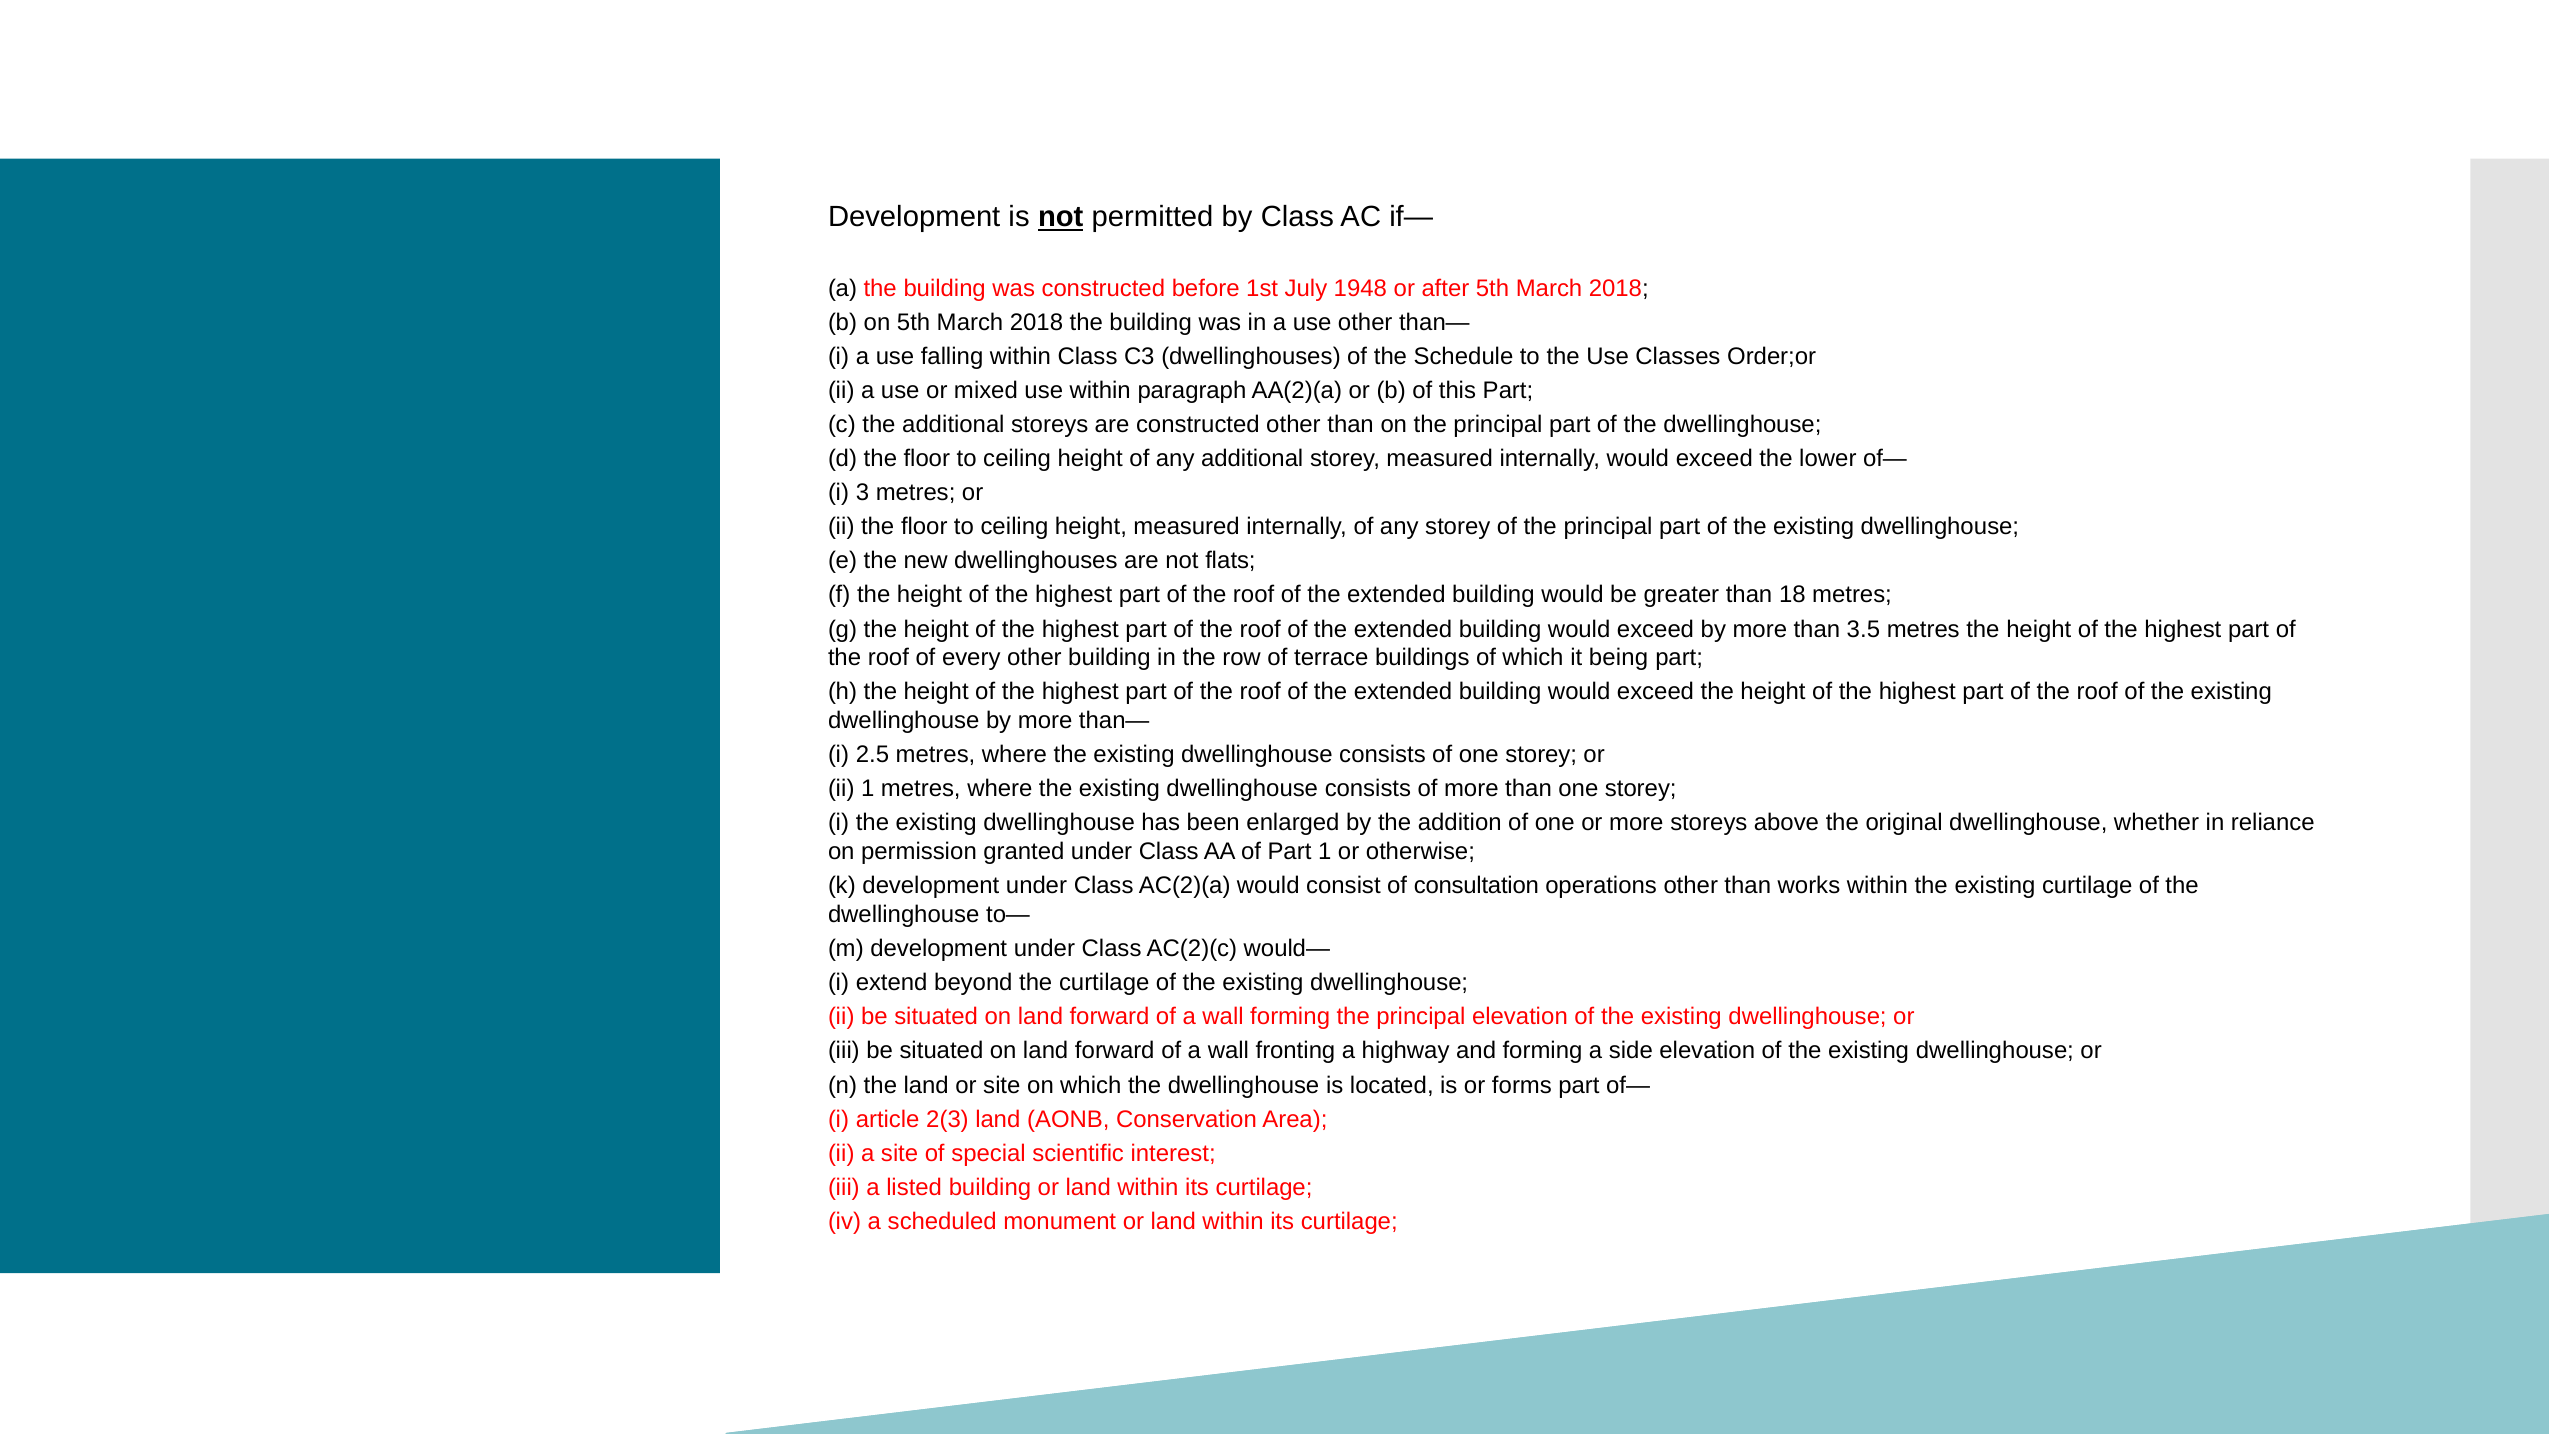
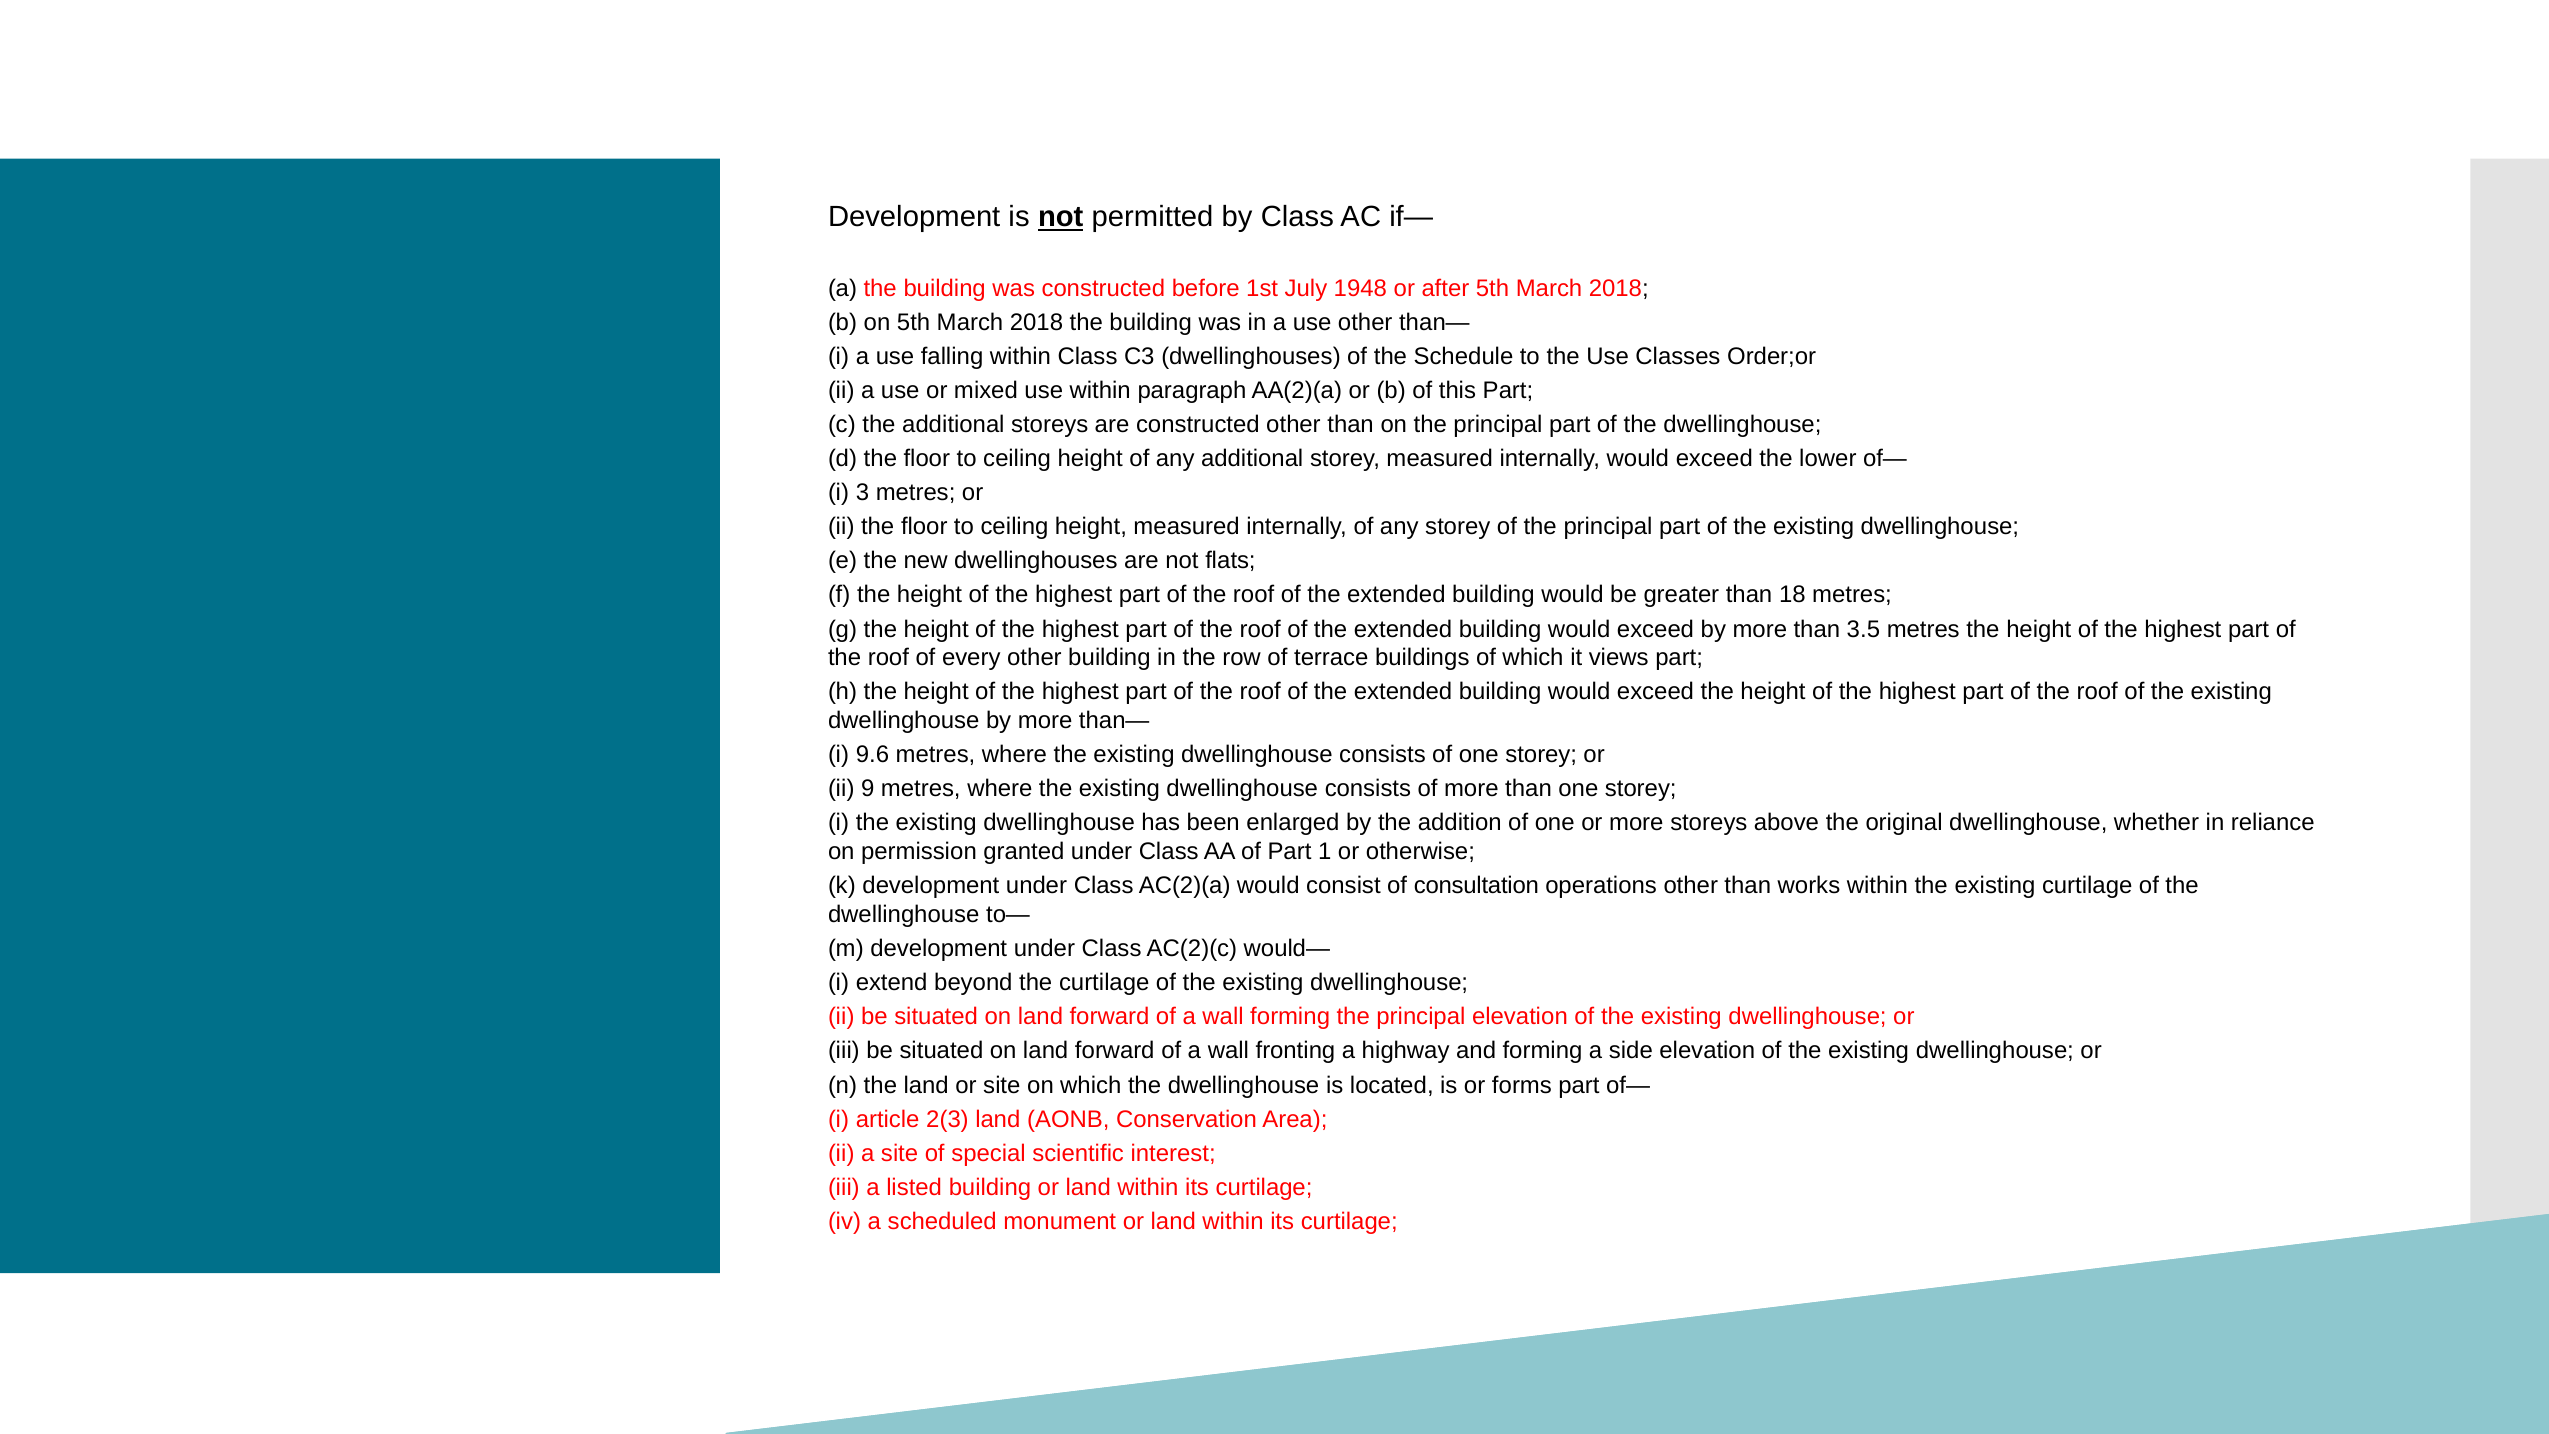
being: being -> views
2.5: 2.5 -> 9.6
ii 1: 1 -> 9
